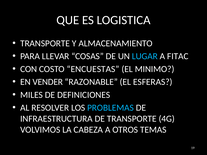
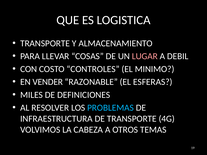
LUGAR colour: light blue -> pink
FITAC: FITAC -> DEBIL
ENCUESTAS: ENCUESTAS -> CONTROLES
